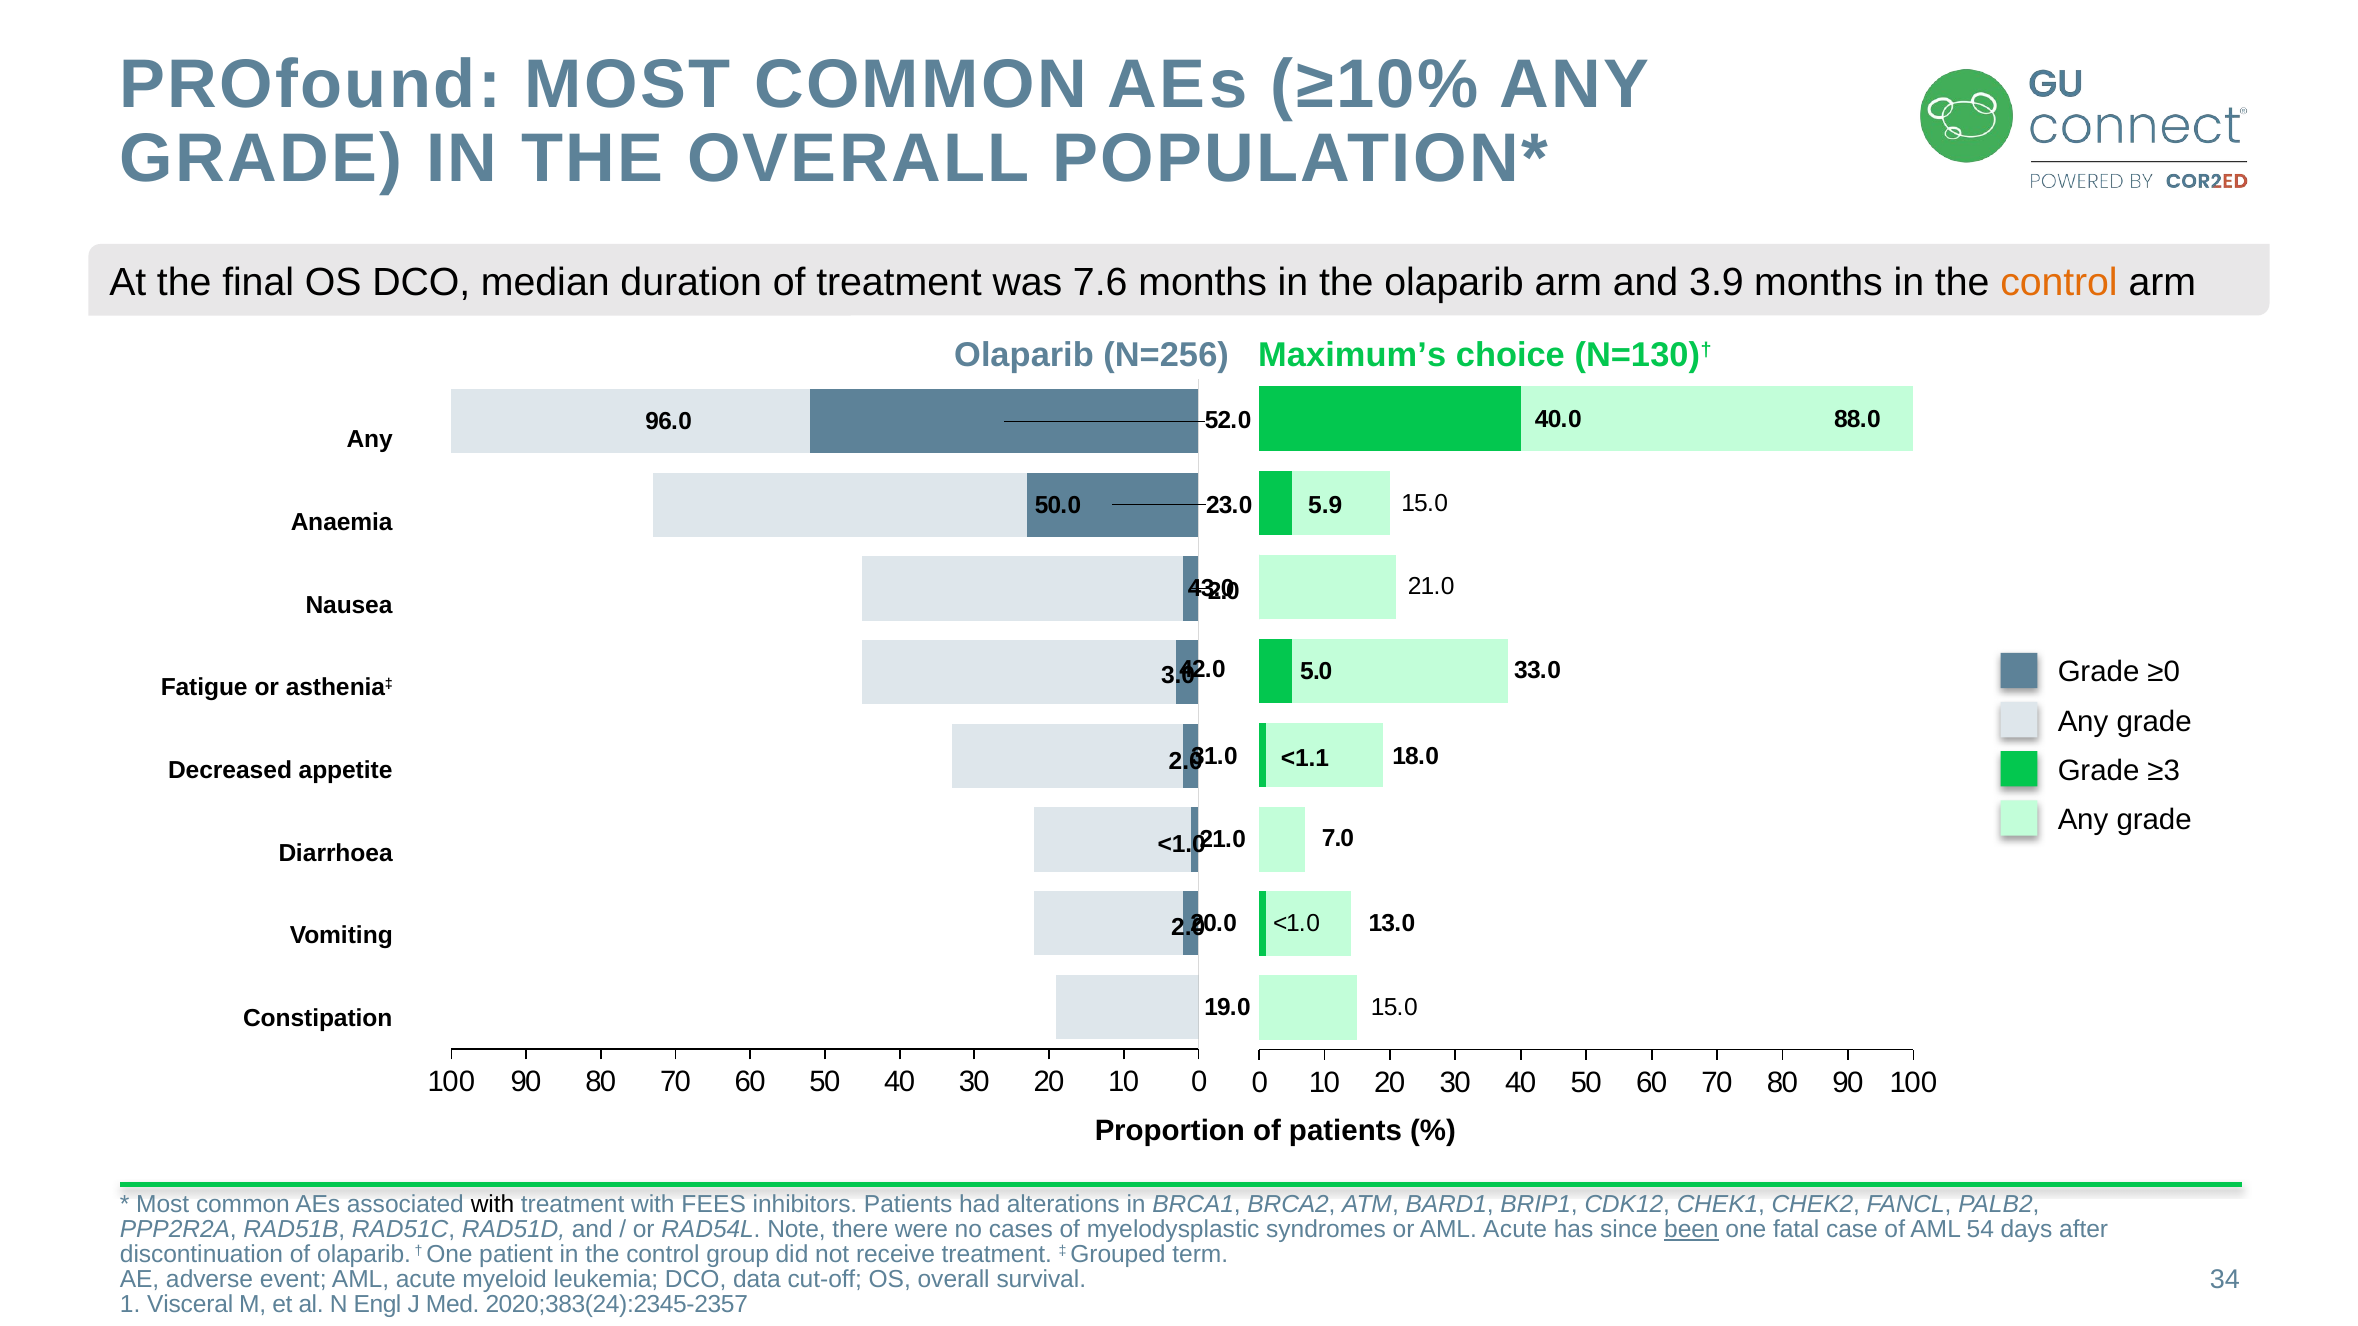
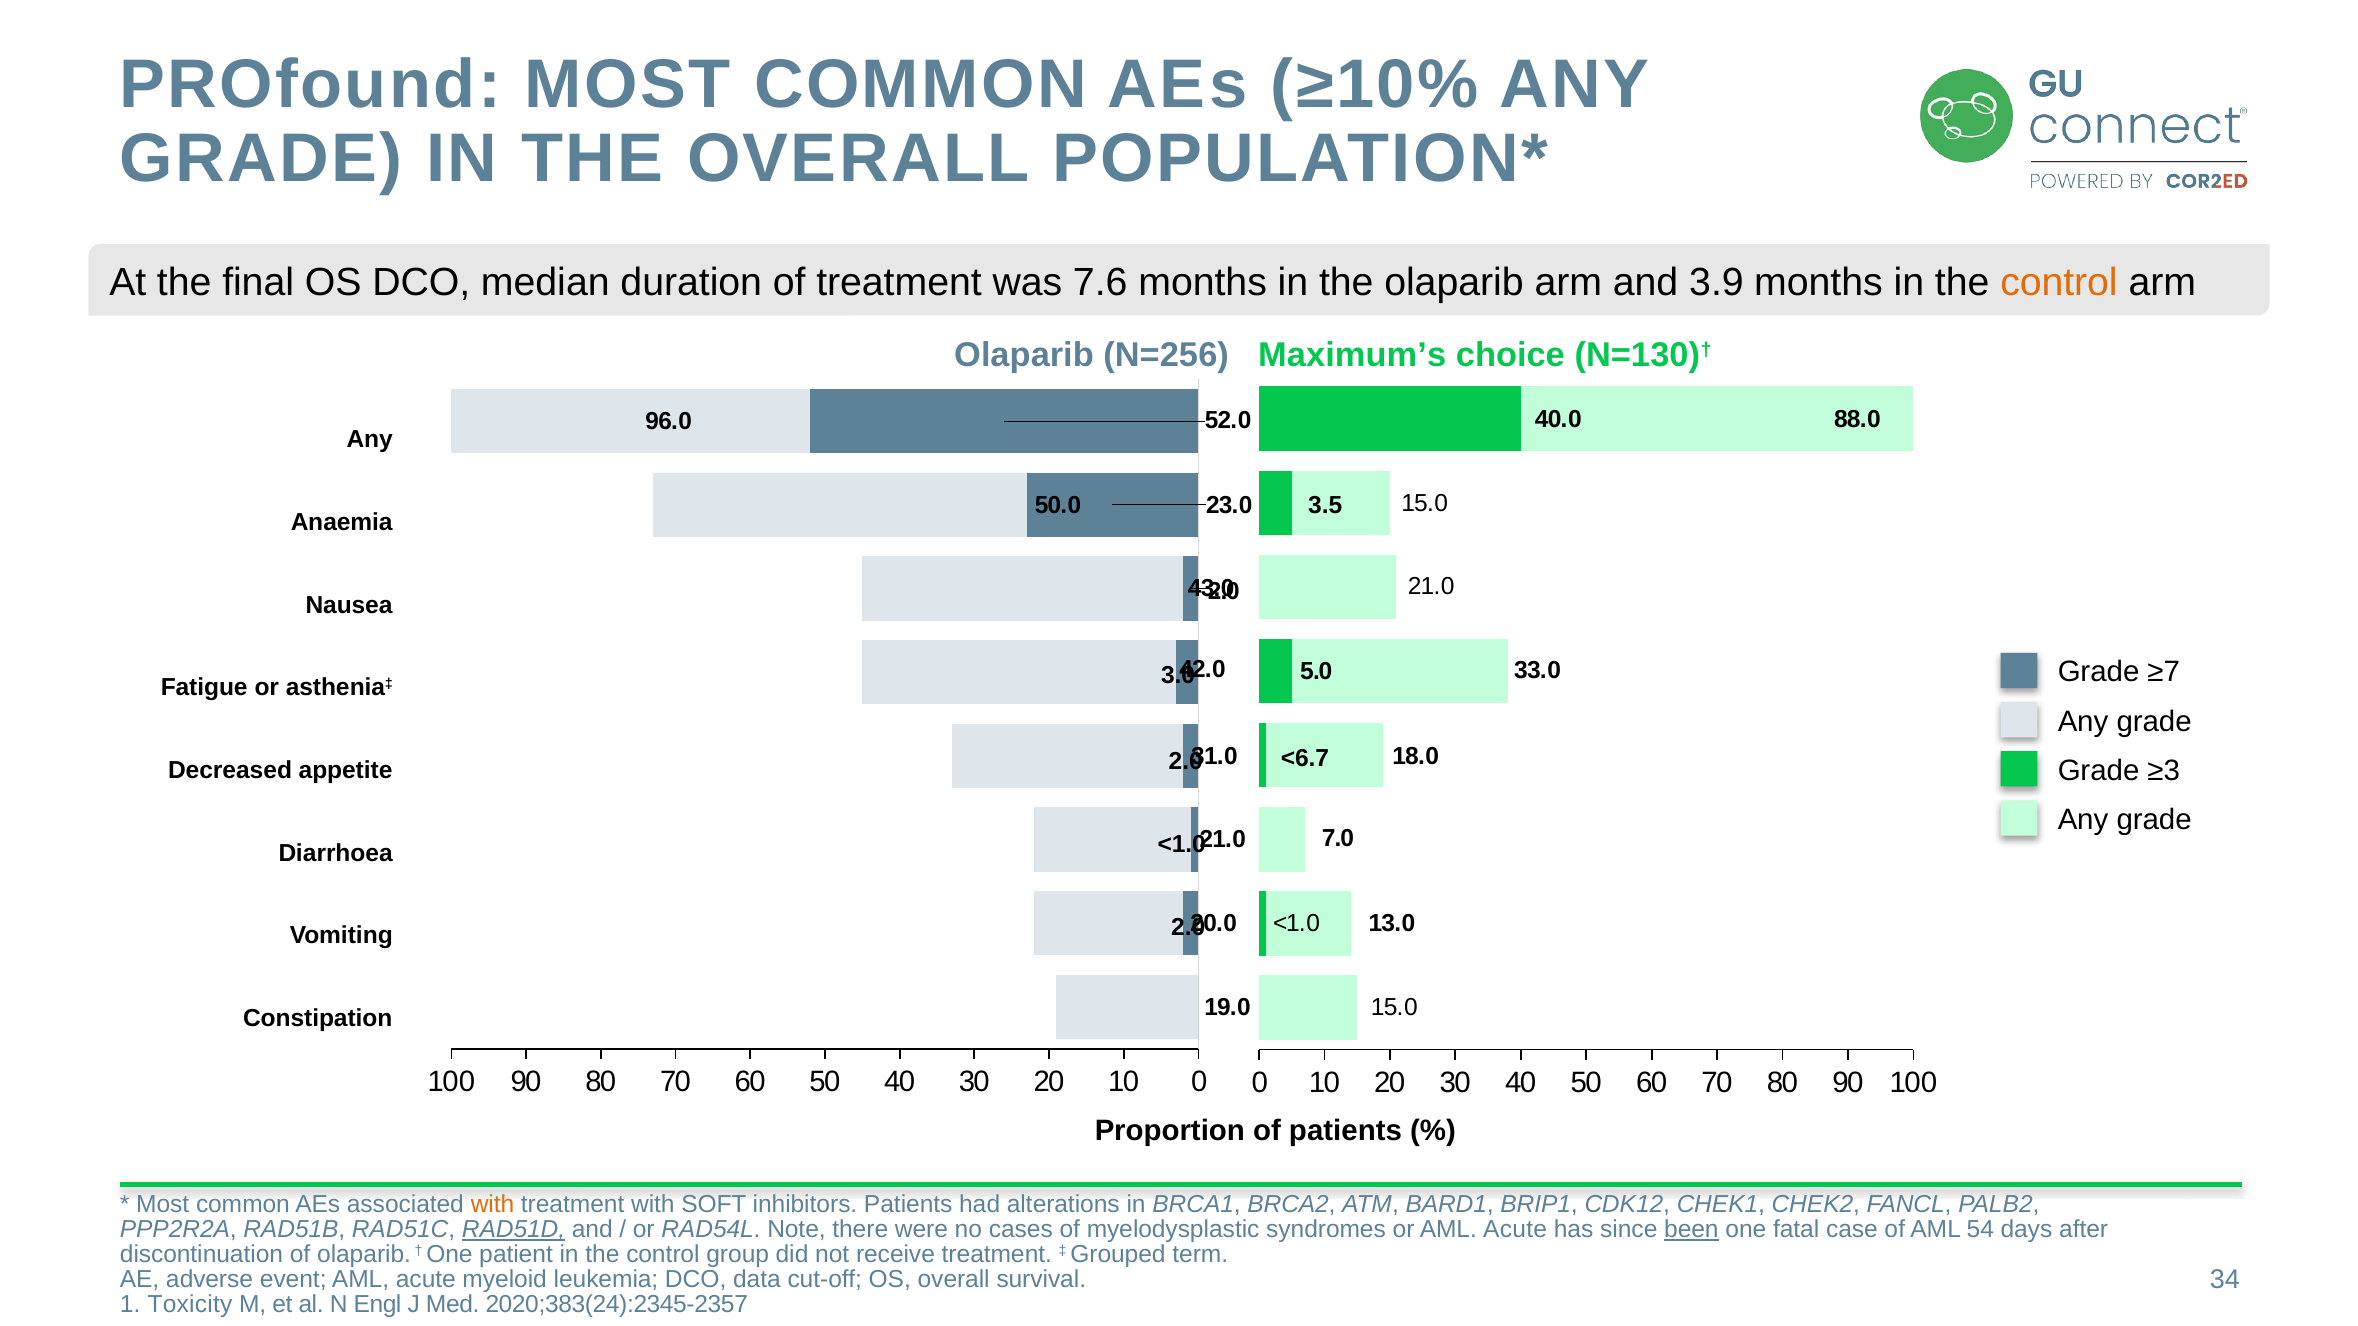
5.9: 5.9 -> 3.5
≥0: ≥0 -> ≥7
<1.1: <1.1 -> <6.7
with at (492, 1205) colour: black -> orange
FEES: FEES -> SOFT
RAD51D underline: none -> present
Visceral: Visceral -> Toxicity
